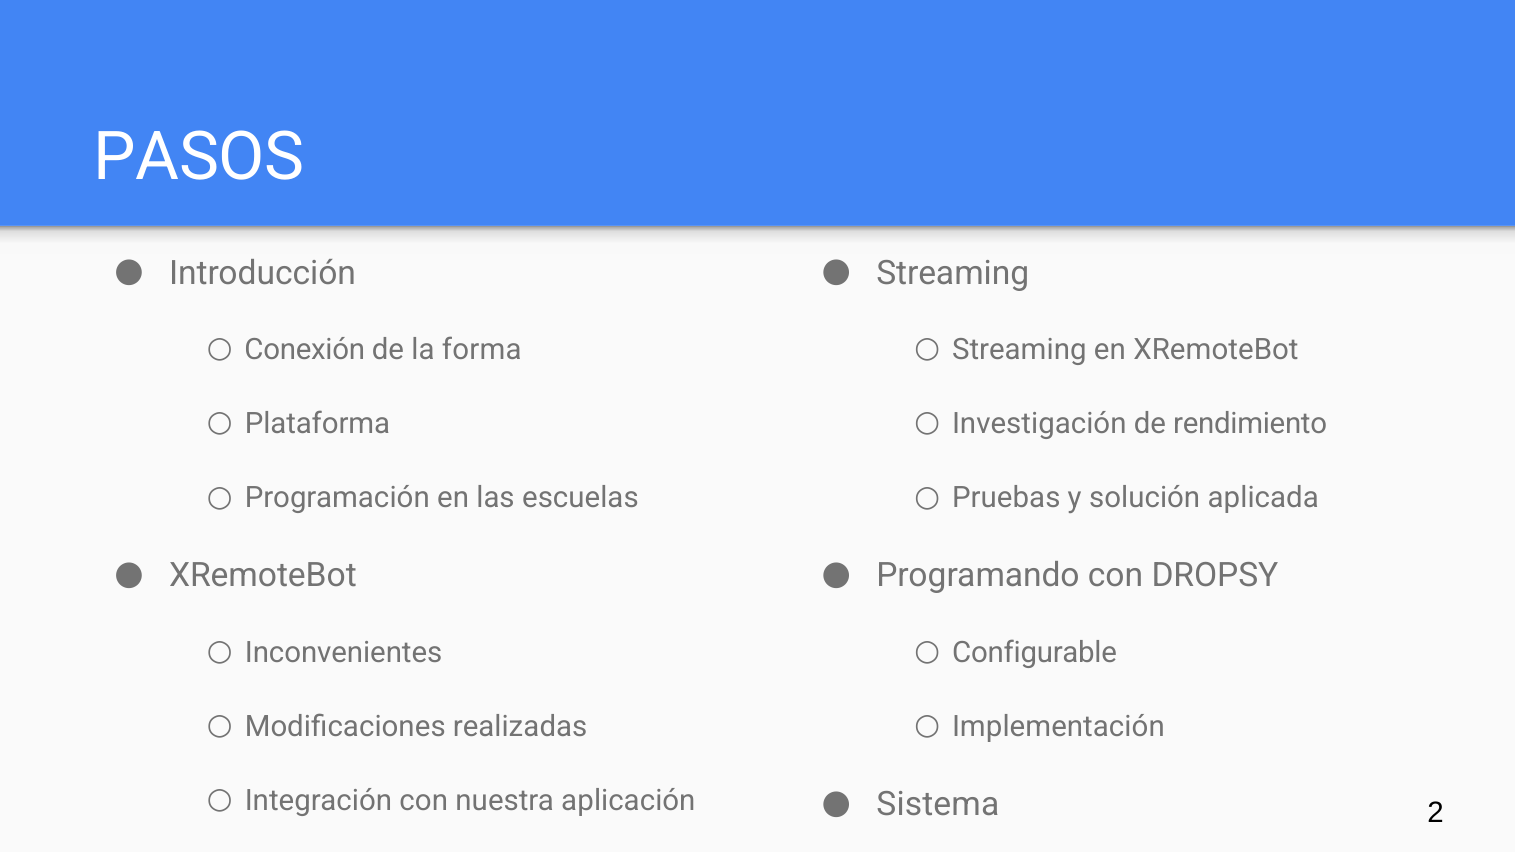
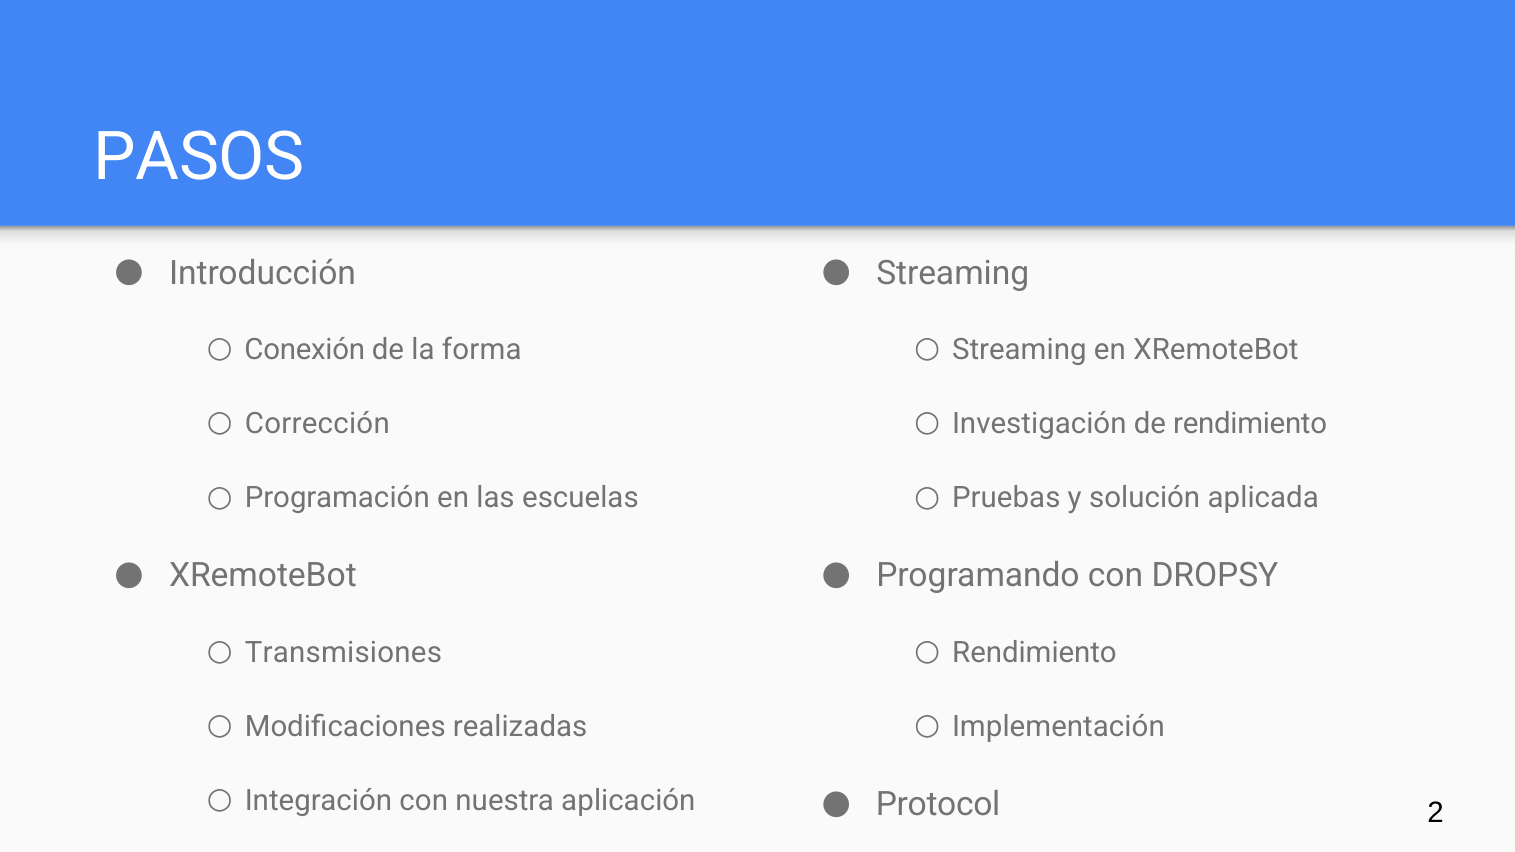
Plataforma at (317, 424): Plataforma -> Corrección
Inconvenientes: Inconvenientes -> Transmisiones
Configurable at (1035, 652): Configurable -> Rendimiento
Sistema: Sistema -> Protocol
